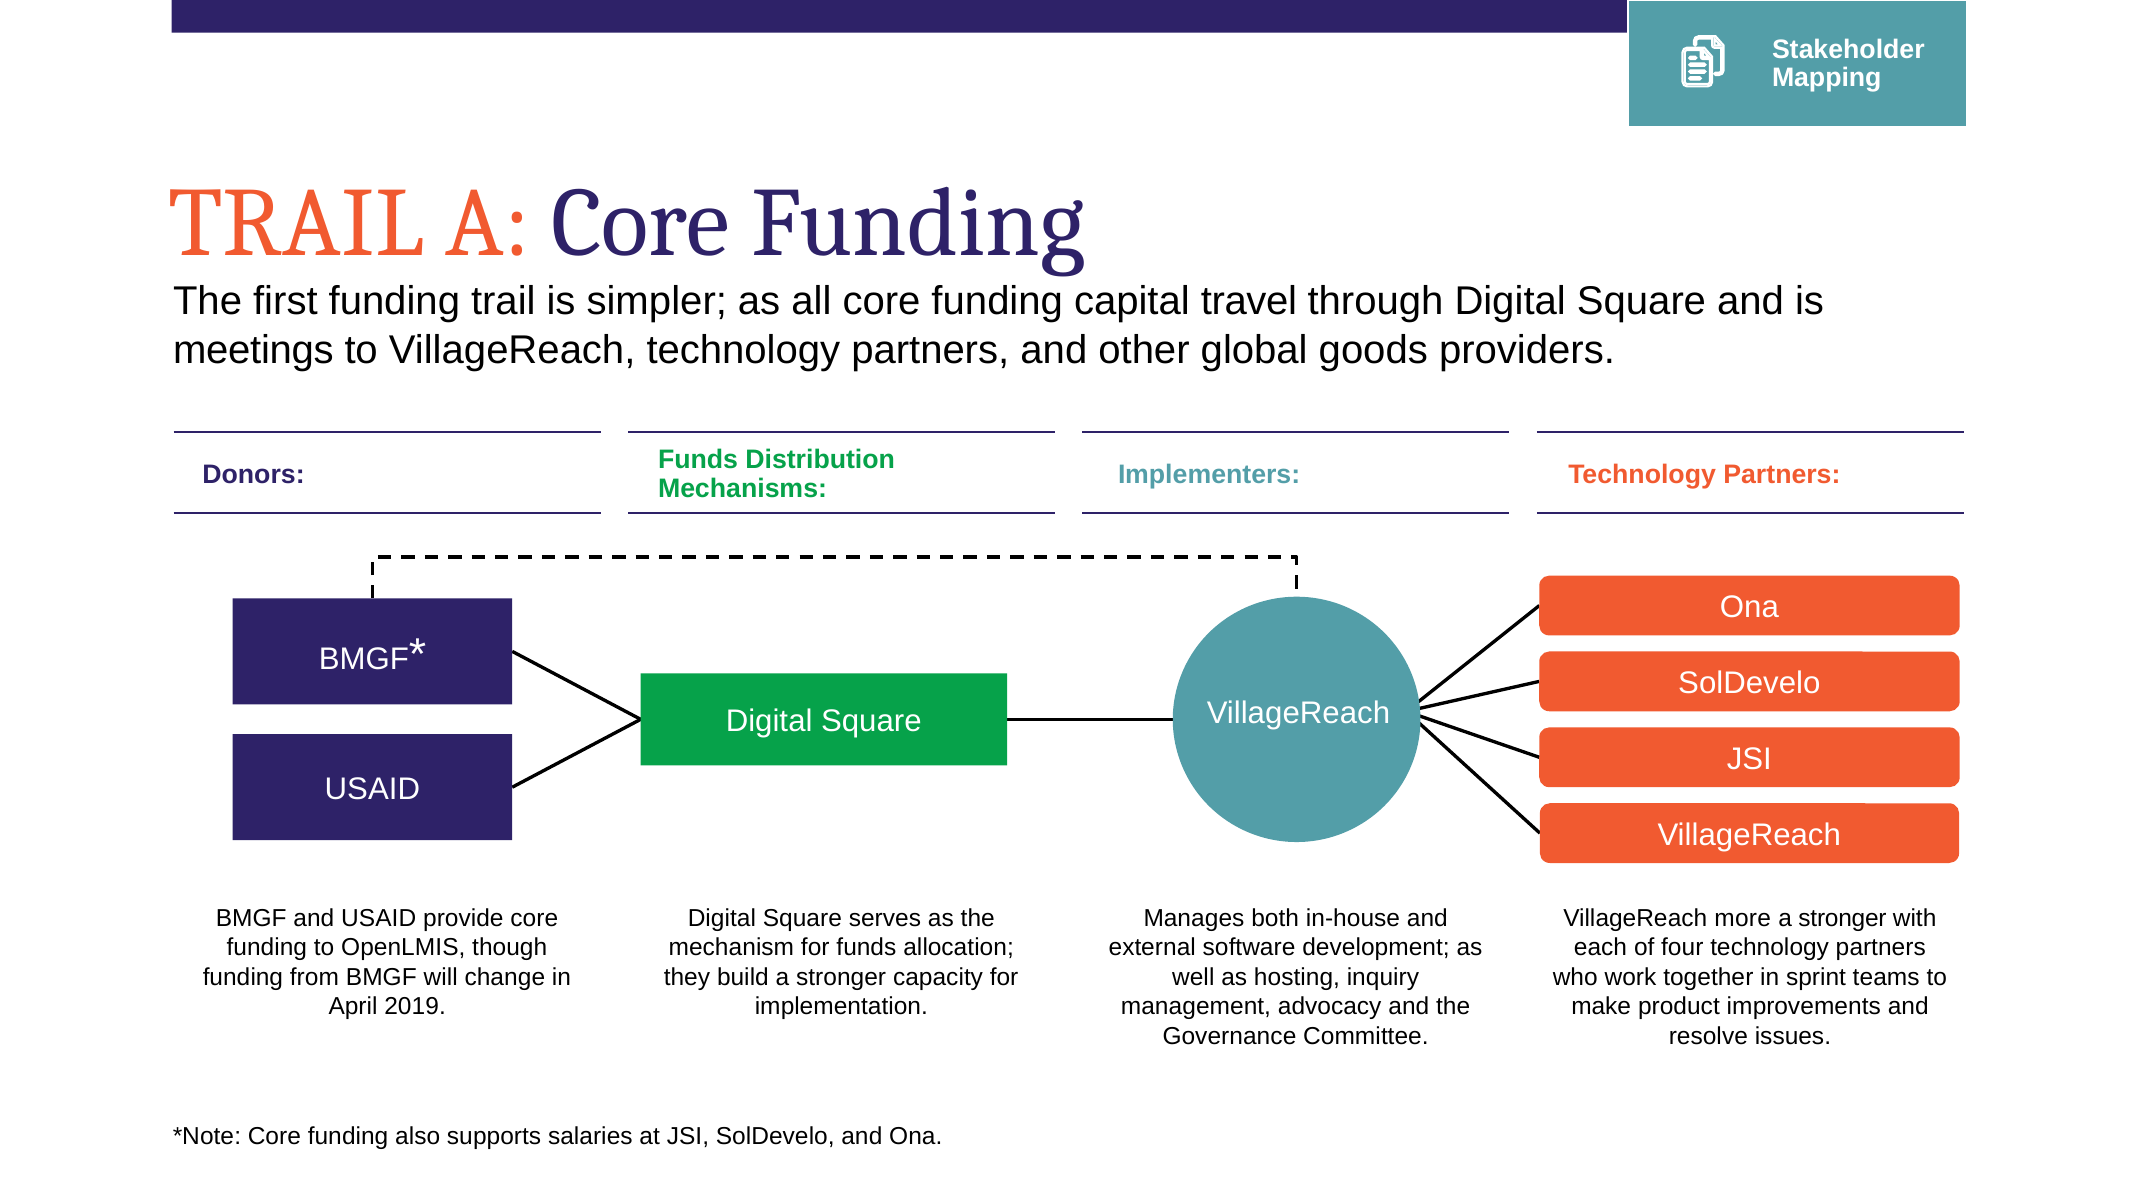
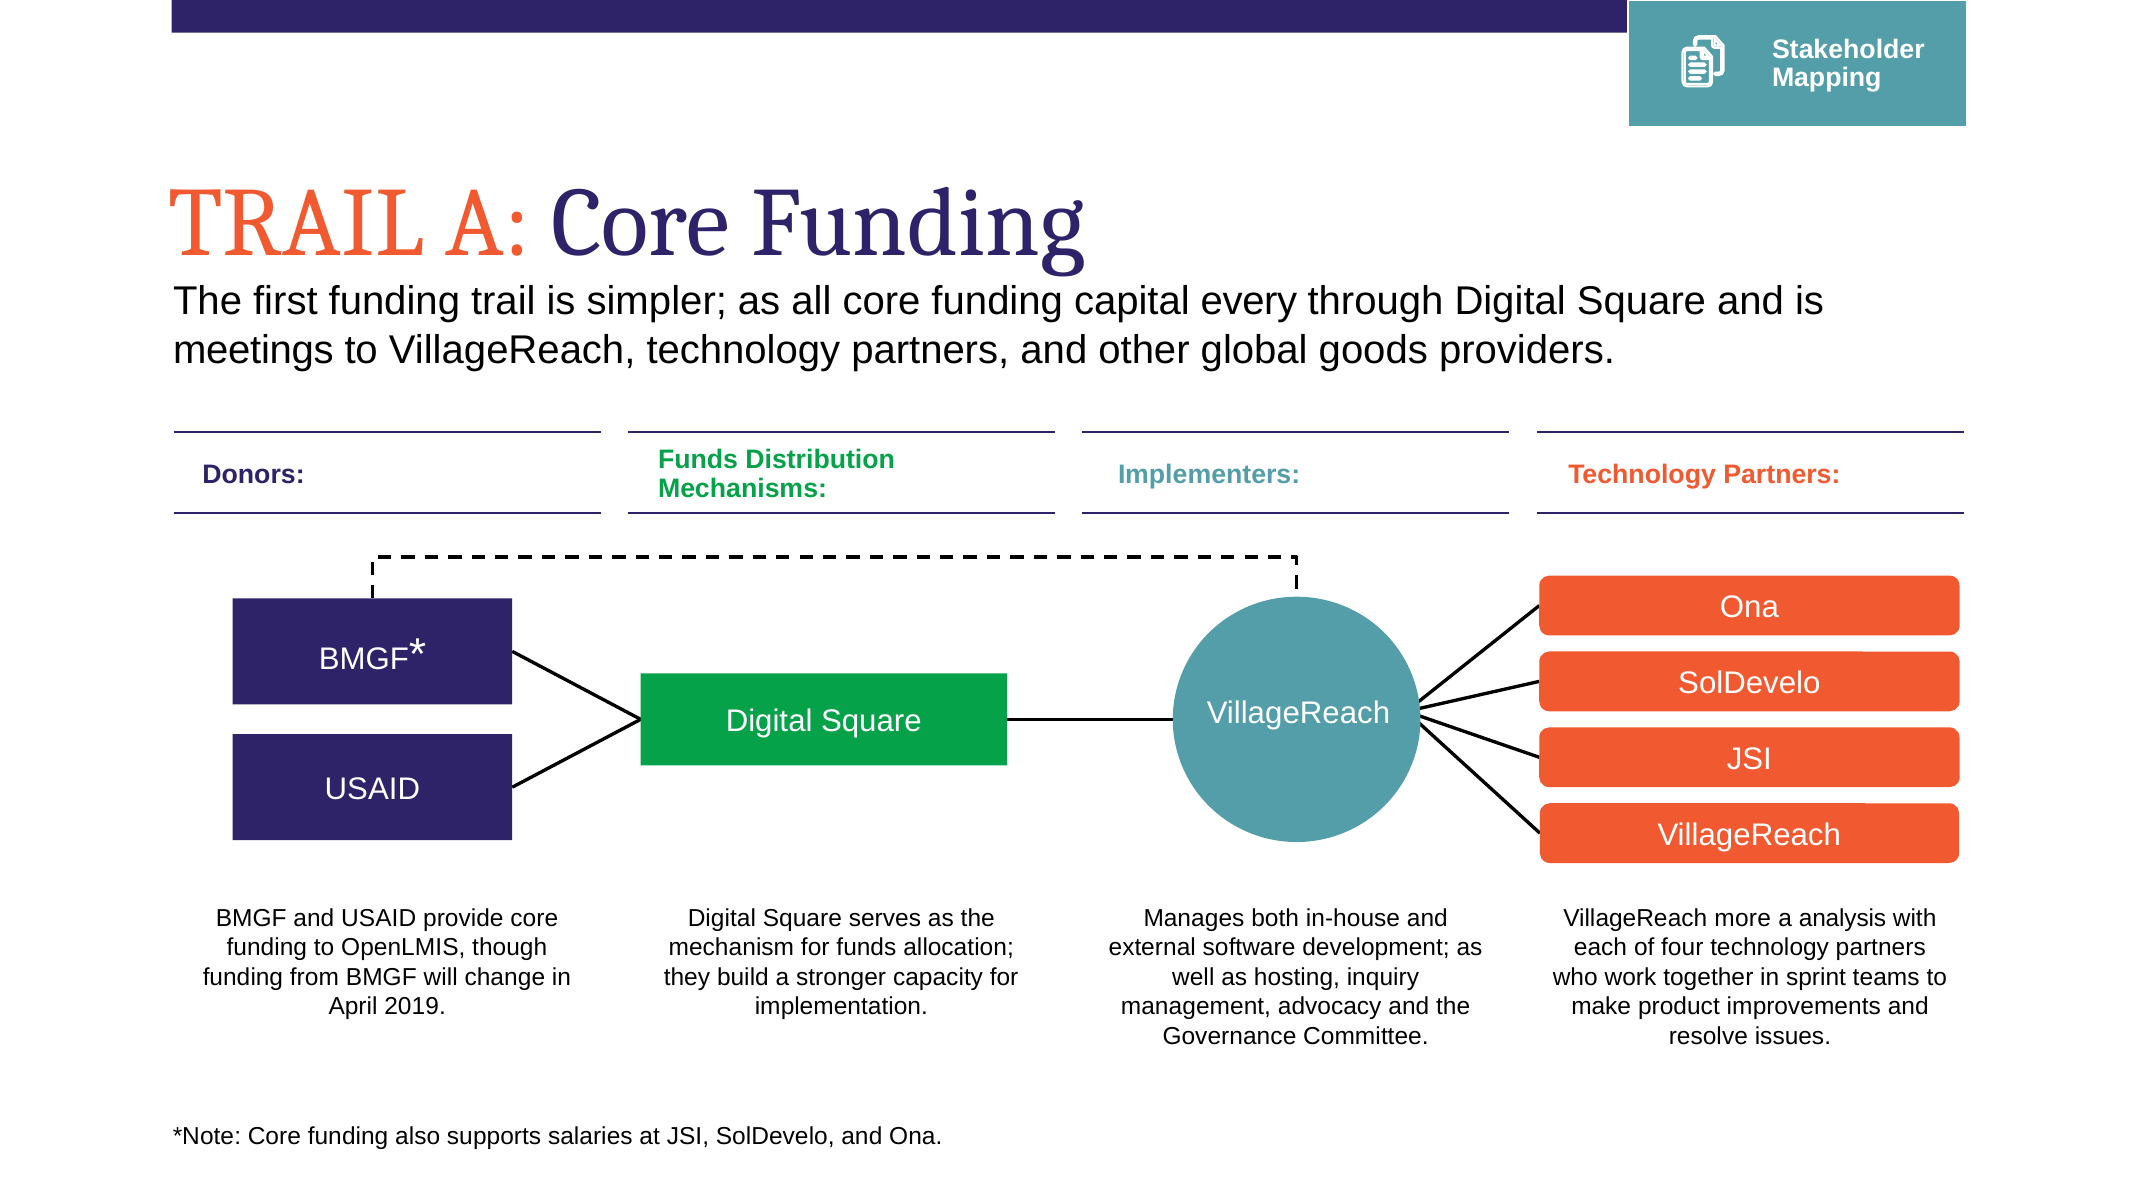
travel: travel -> every
stronger at (1843, 918): stronger -> analysis
